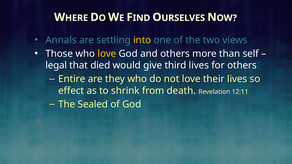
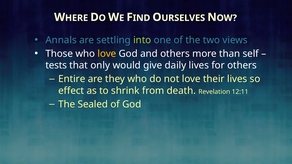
into colour: yellow -> light green
legal: legal -> tests
died: died -> only
third: third -> daily
